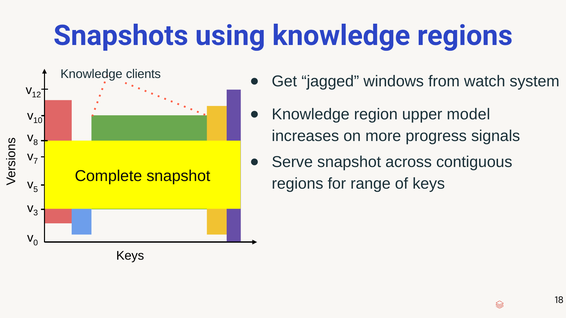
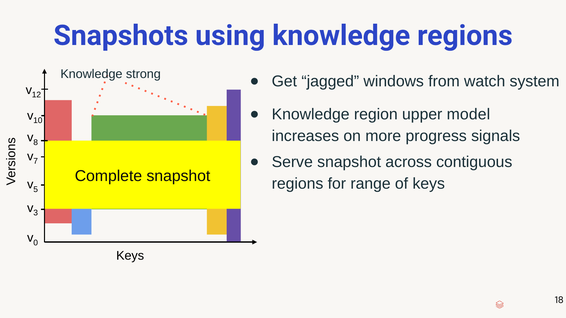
clients: clients -> strong
